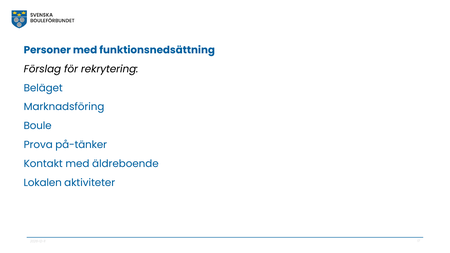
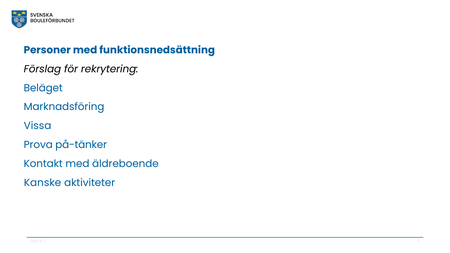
Boule: Boule -> Vissa
Lokalen: Lokalen -> Kanske
